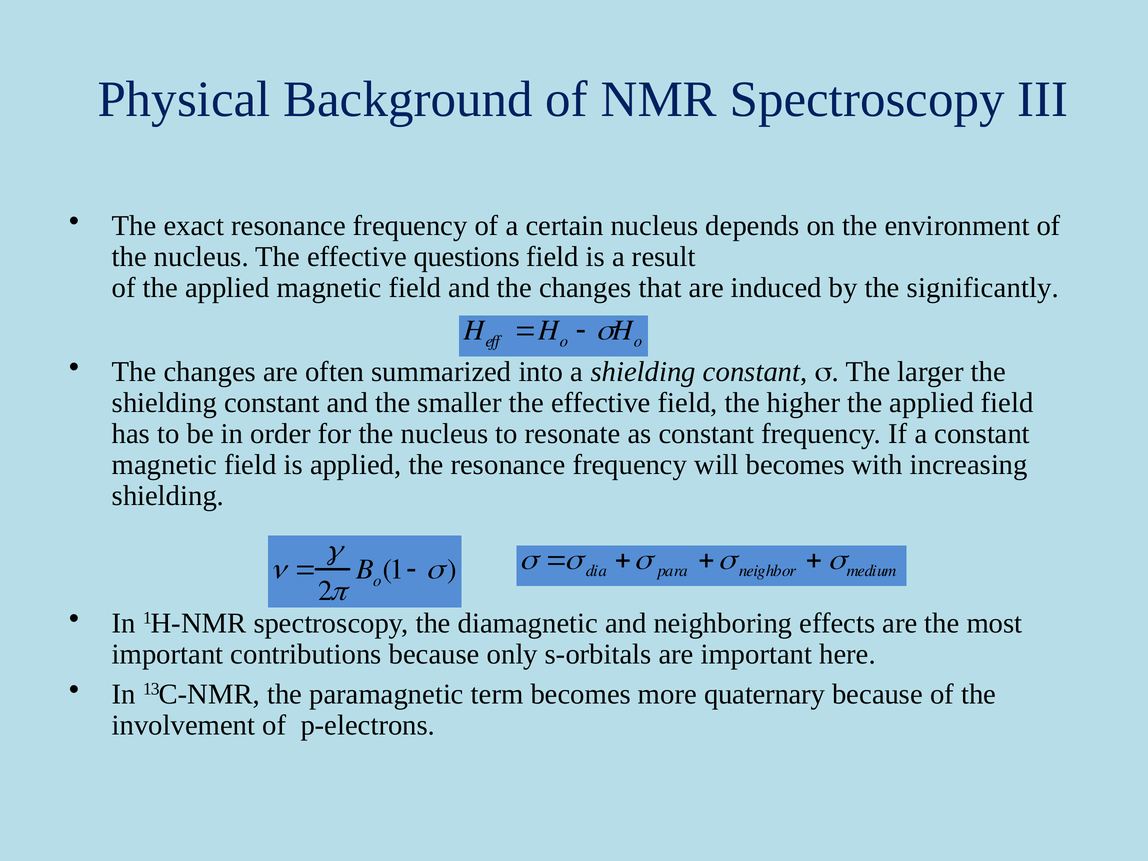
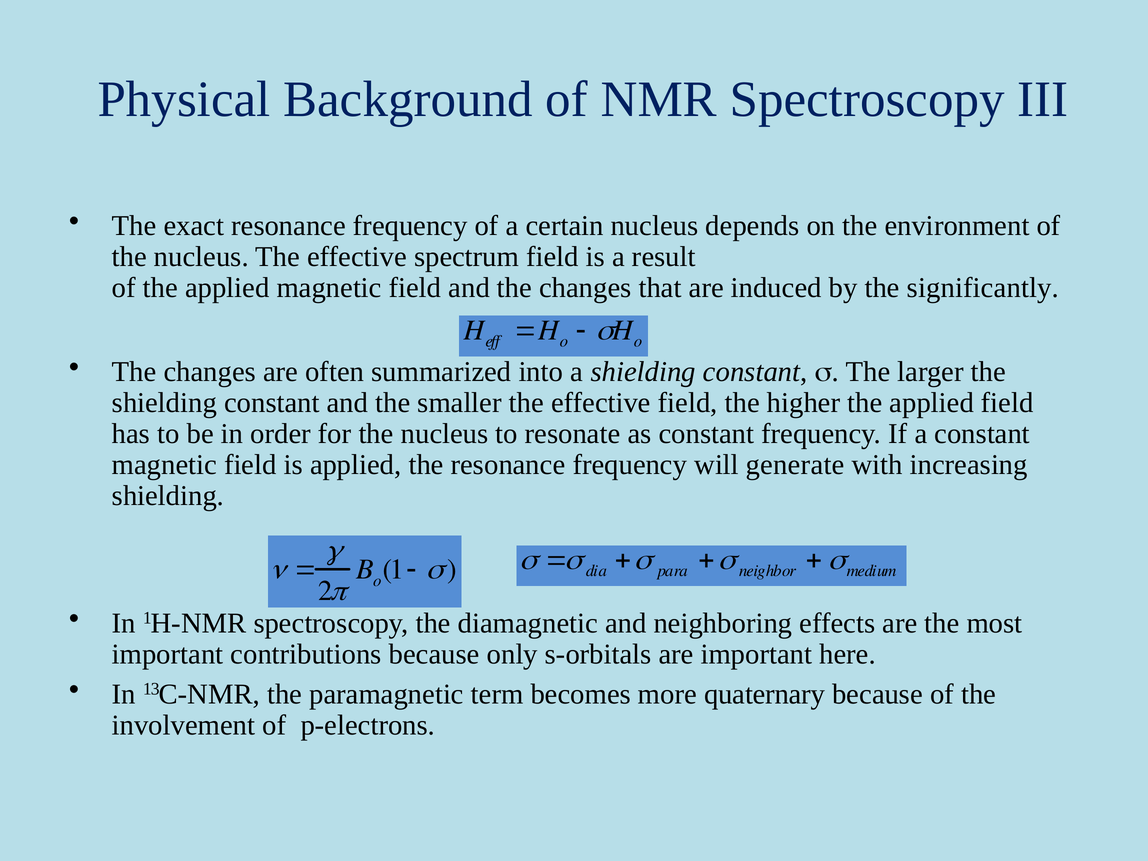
questions: questions -> spectrum
will becomes: becomes -> generate
